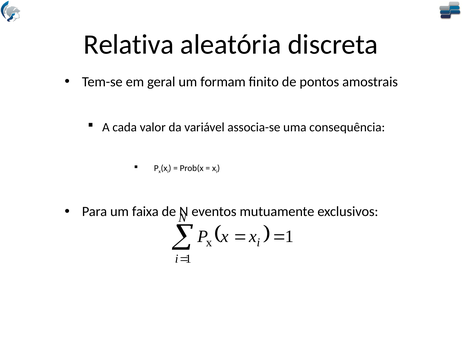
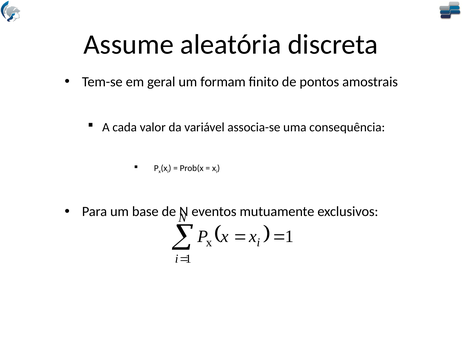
Relativa: Relativa -> Assume
faixa: faixa -> base
